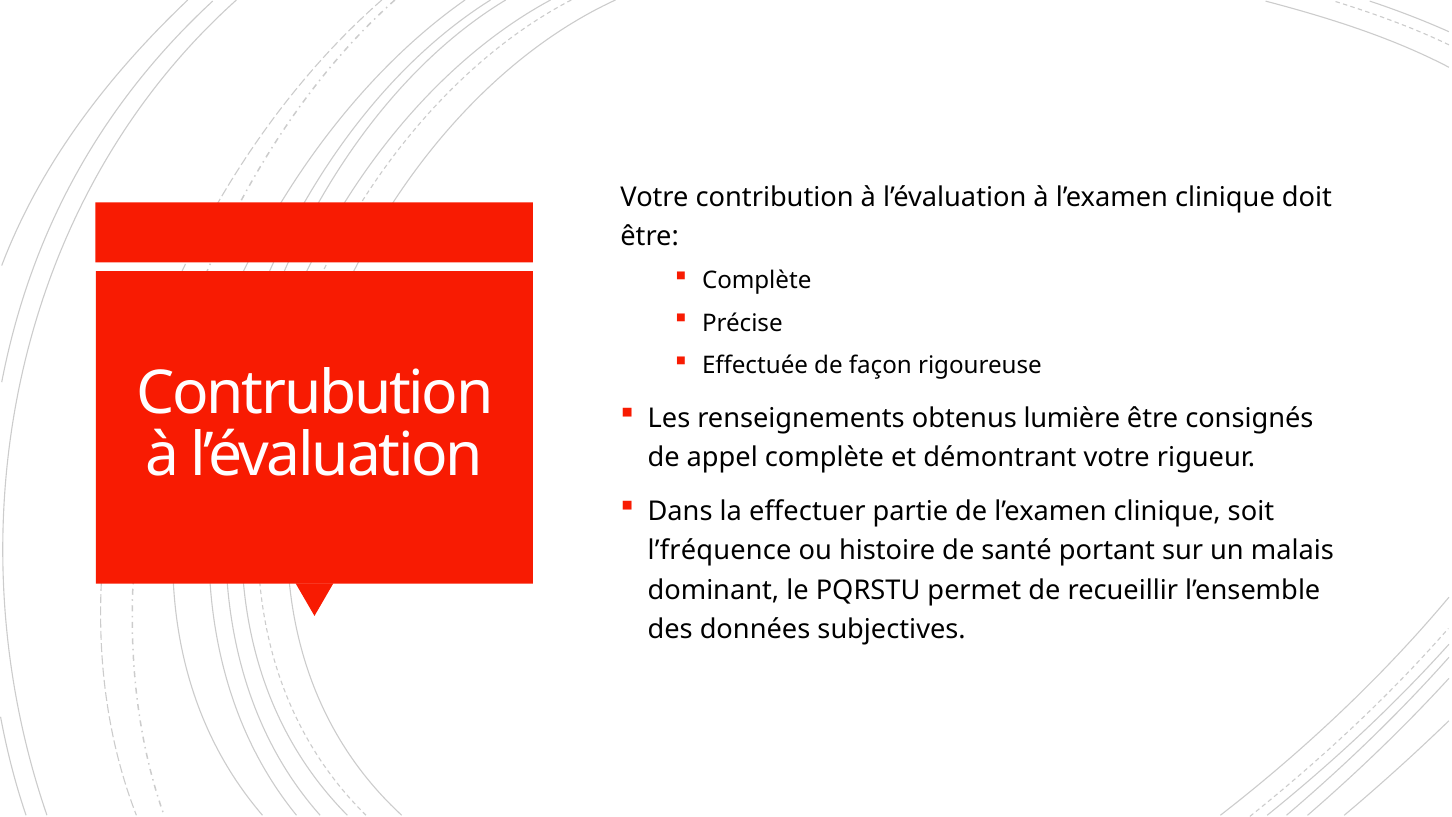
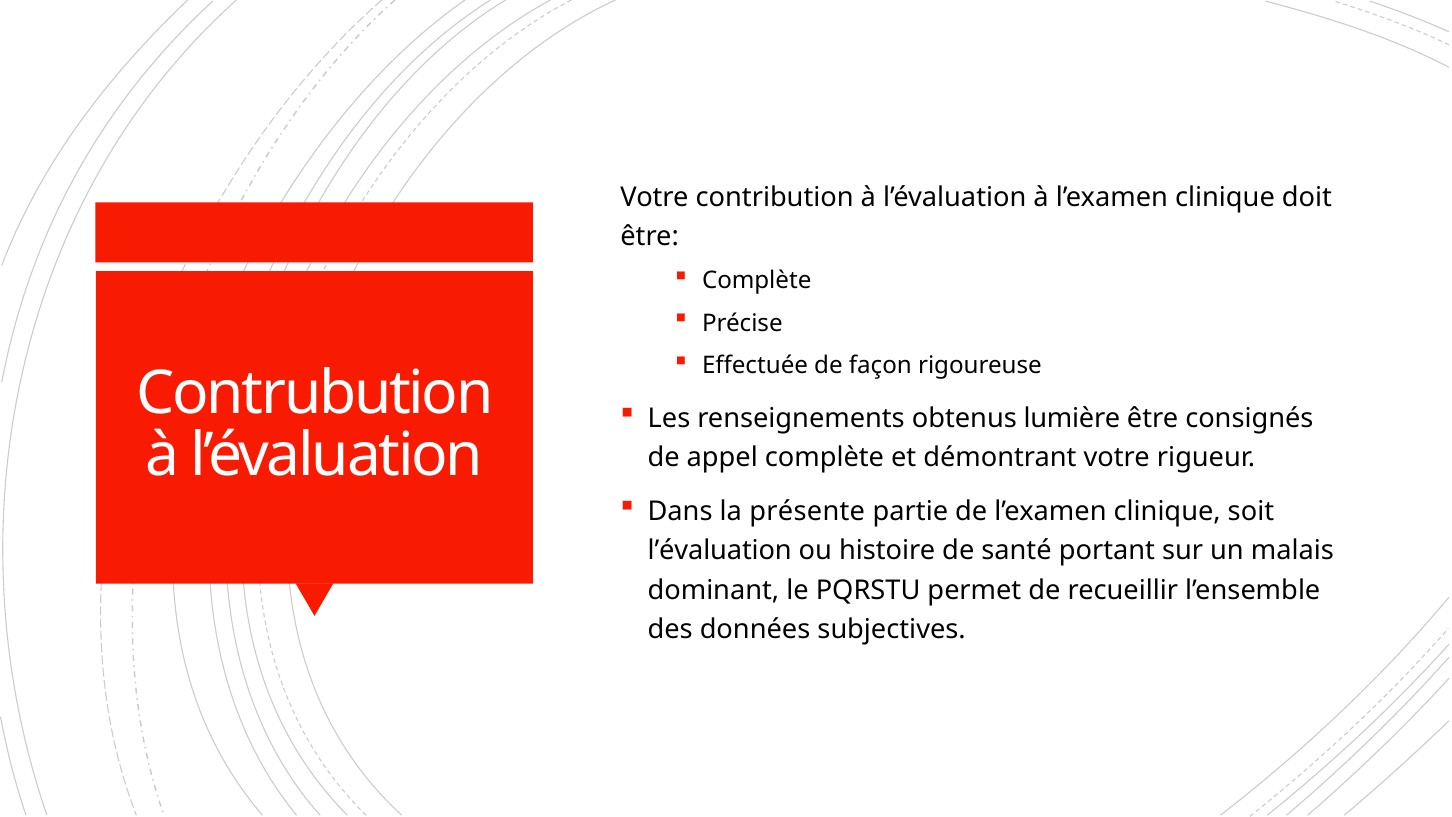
effectuer: effectuer -> présente
l’fréquence at (720, 551): l’fréquence -> l’évaluation
